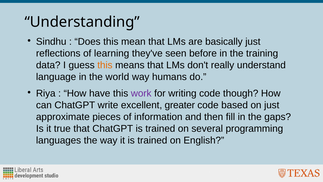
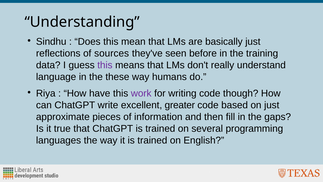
learning: learning -> sources
this at (105, 65) colour: orange -> purple
world: world -> these
